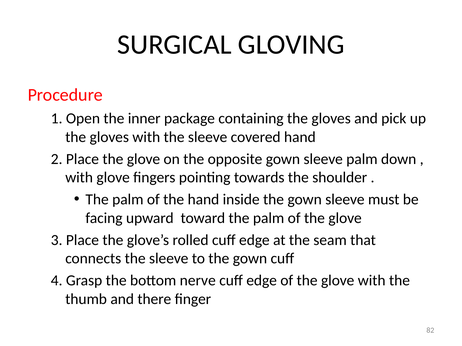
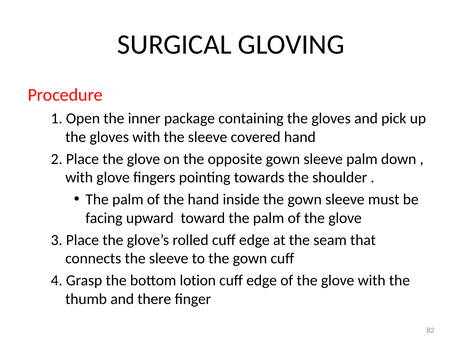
nerve: nerve -> lotion
